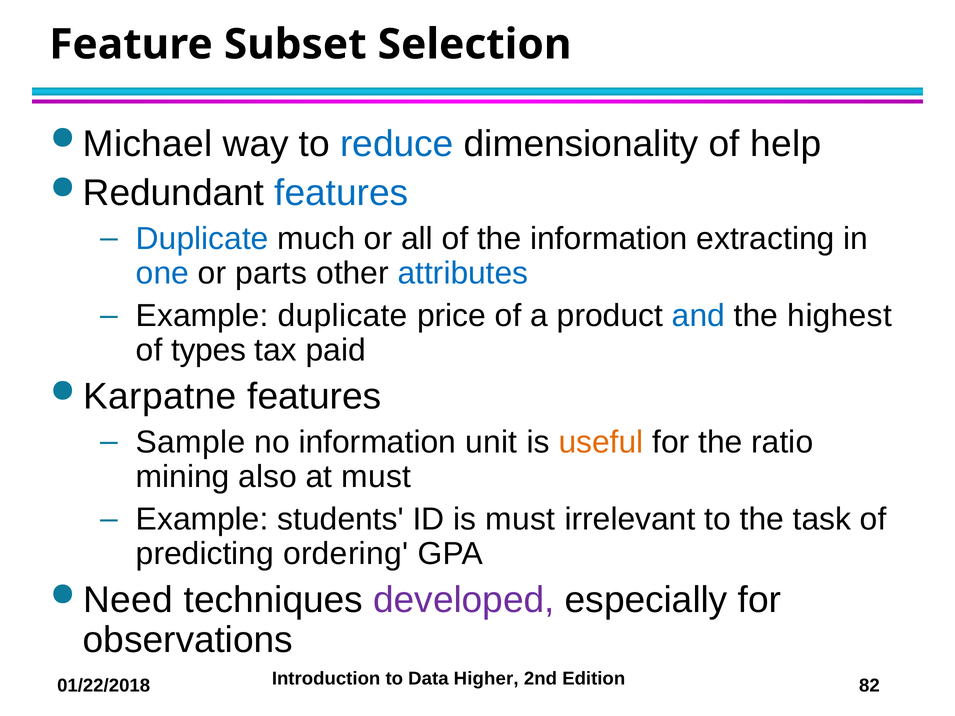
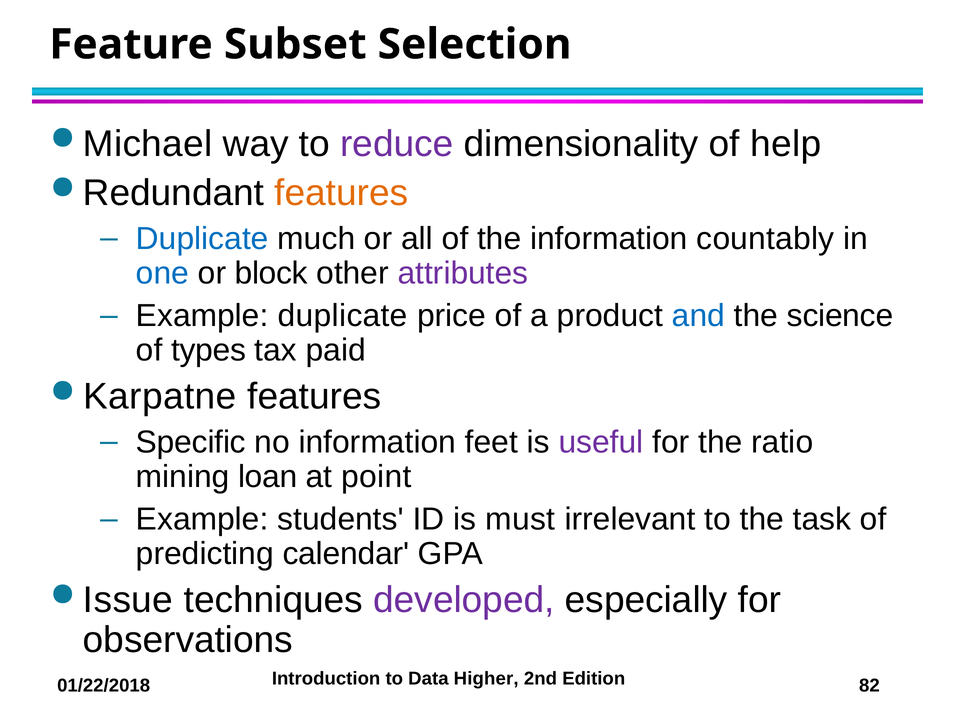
reduce colour: blue -> purple
features at (341, 193) colour: blue -> orange
extracting: extracting -> countably
parts: parts -> block
attributes colour: blue -> purple
highest: highest -> science
Sample: Sample -> Specific
unit: unit -> feet
useful colour: orange -> purple
also: also -> loan
at must: must -> point
ordering: ordering -> calendar
Need: Need -> Issue
